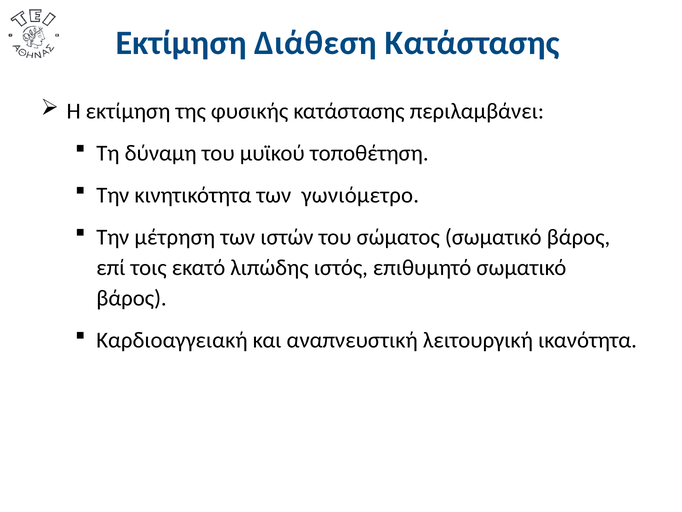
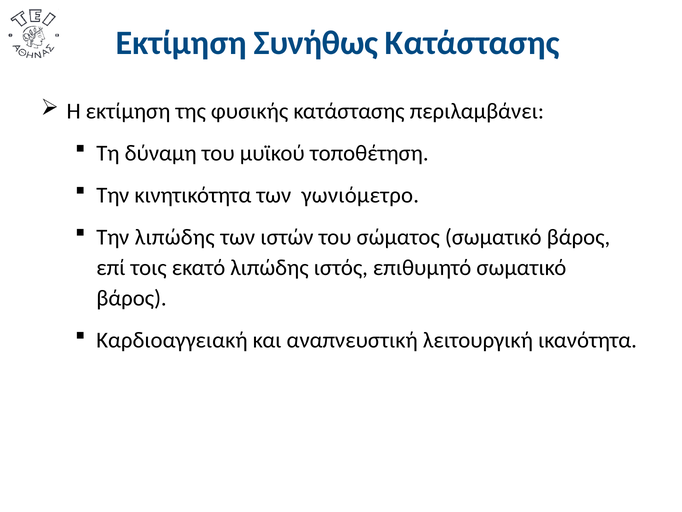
Διάθεση: Διάθεση -> Συνήθως
Την μέτρηση: μέτρηση -> λιπώδης
